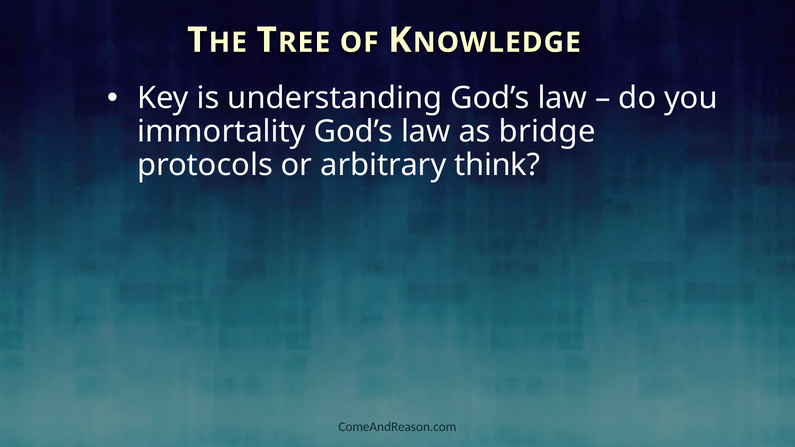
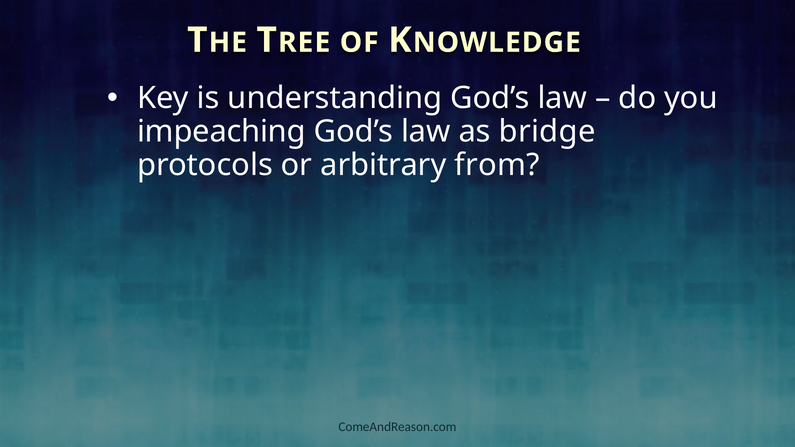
immortality: immortality -> impeaching
think: think -> from
